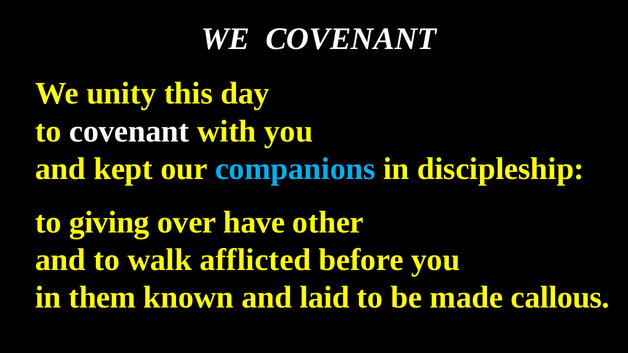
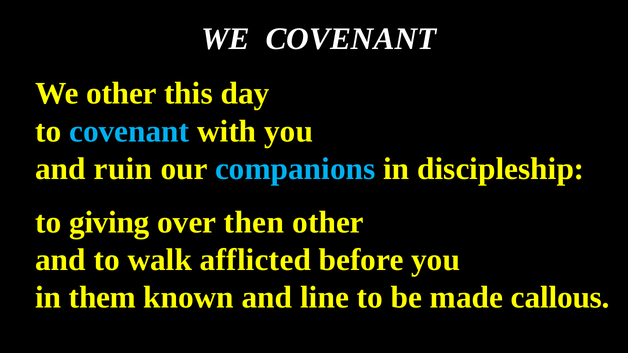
We unity: unity -> other
covenant at (129, 131) colour: white -> light blue
kept: kept -> ruin
have: have -> then
laid: laid -> line
